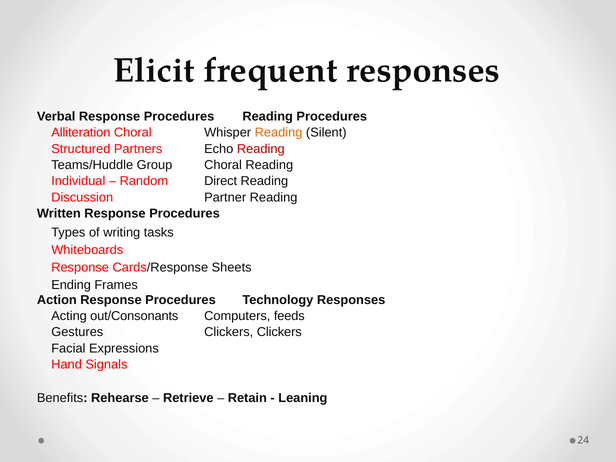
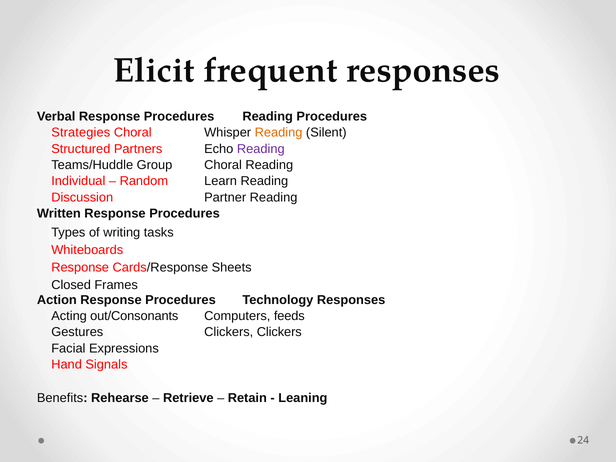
Alliteration: Alliteration -> Strategies
Reading at (261, 149) colour: red -> purple
Direct: Direct -> Learn
Ending: Ending -> Closed
